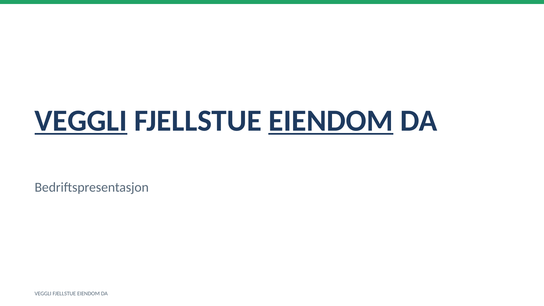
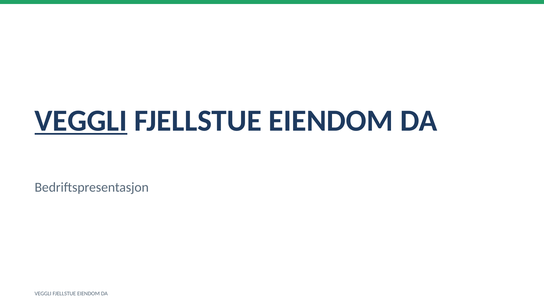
EIENDOM at (331, 121) underline: present -> none
